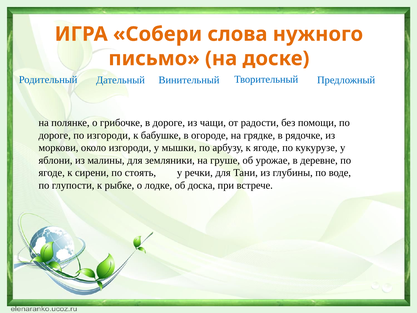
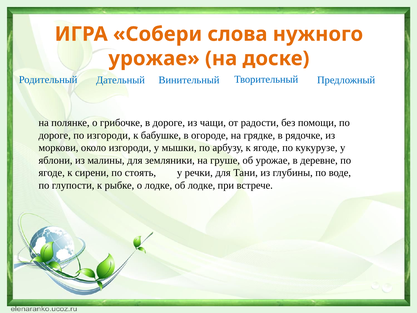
письмо at (154, 58): письмо -> урожае
об доска: доска -> лодке
